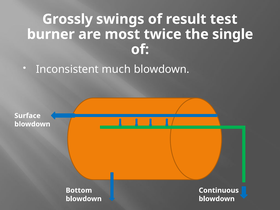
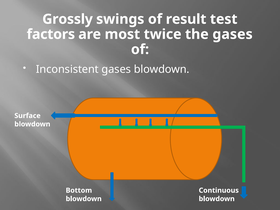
burner: burner -> factors
the single: single -> gases
Inconsistent much: much -> gases
